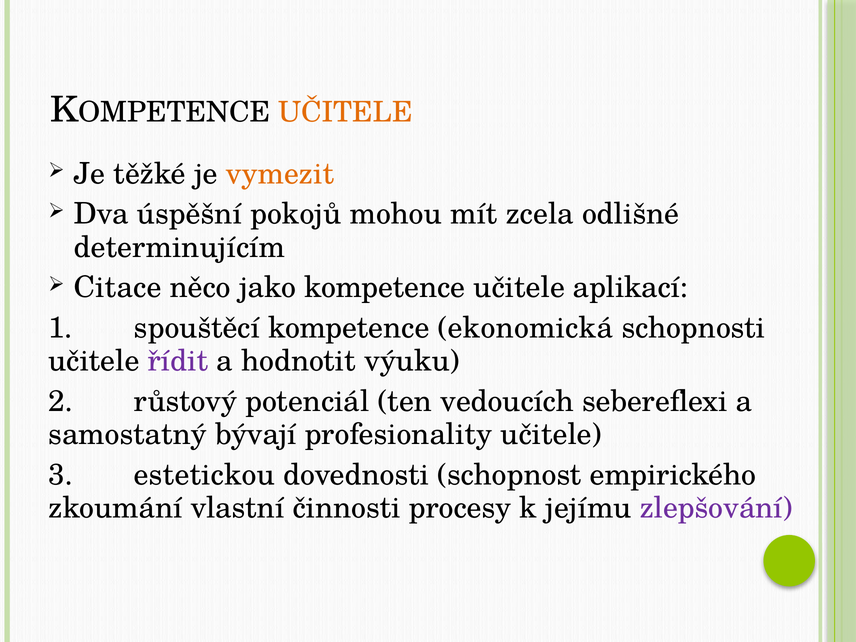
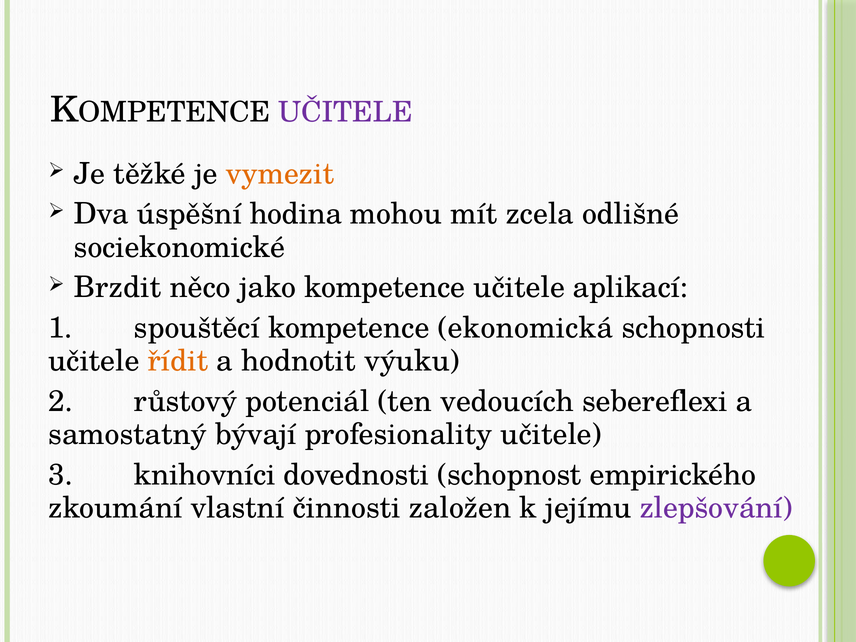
UČITELE at (345, 112) colour: orange -> purple
pokojů: pokojů -> hodina
determinujícím: determinujícím -> sociekonomické
Citace: Citace -> Brzdit
řídit colour: purple -> orange
estetickou: estetickou -> knihovníci
procesy: procesy -> založen
